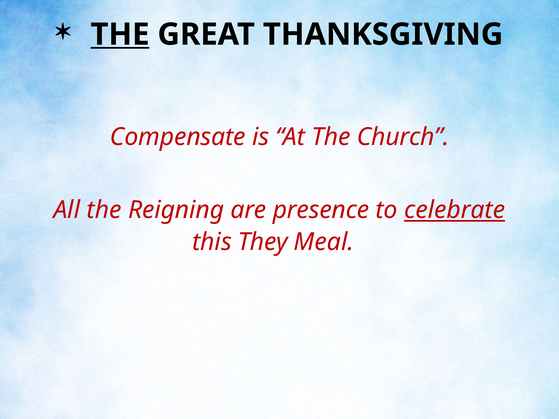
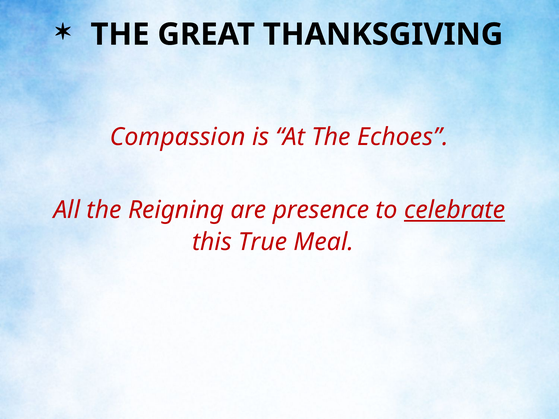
THE at (120, 34) underline: present -> none
Compensate: Compensate -> Compassion
Church: Church -> Echoes
They: They -> True
